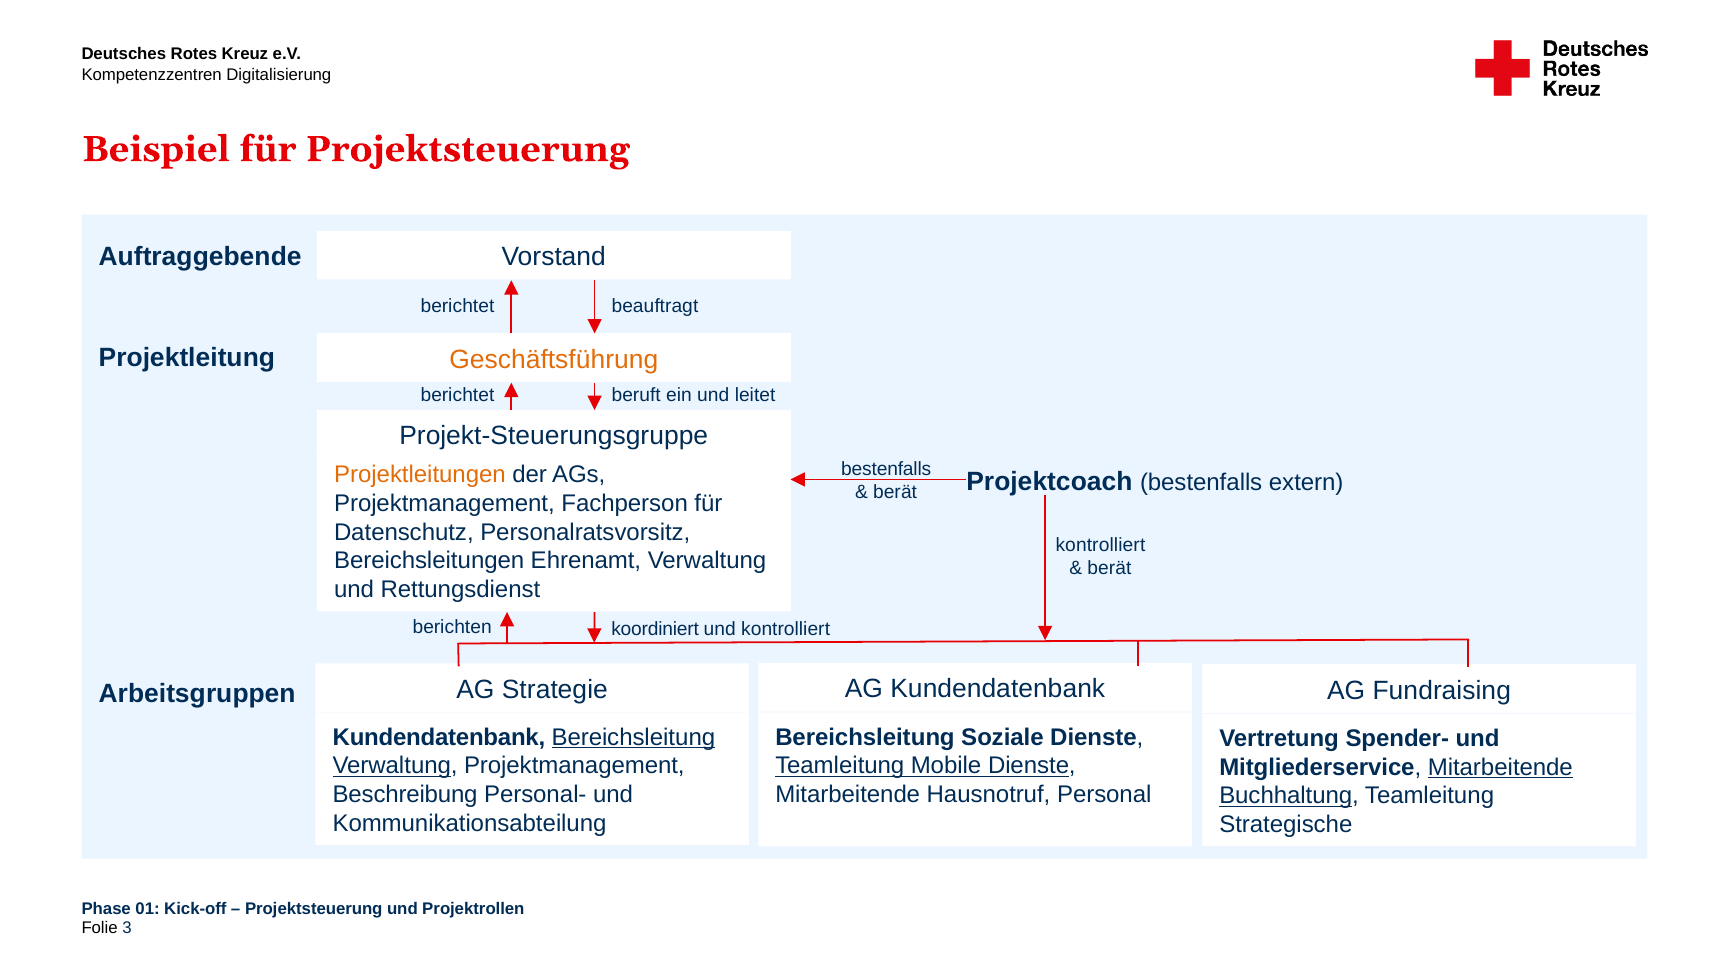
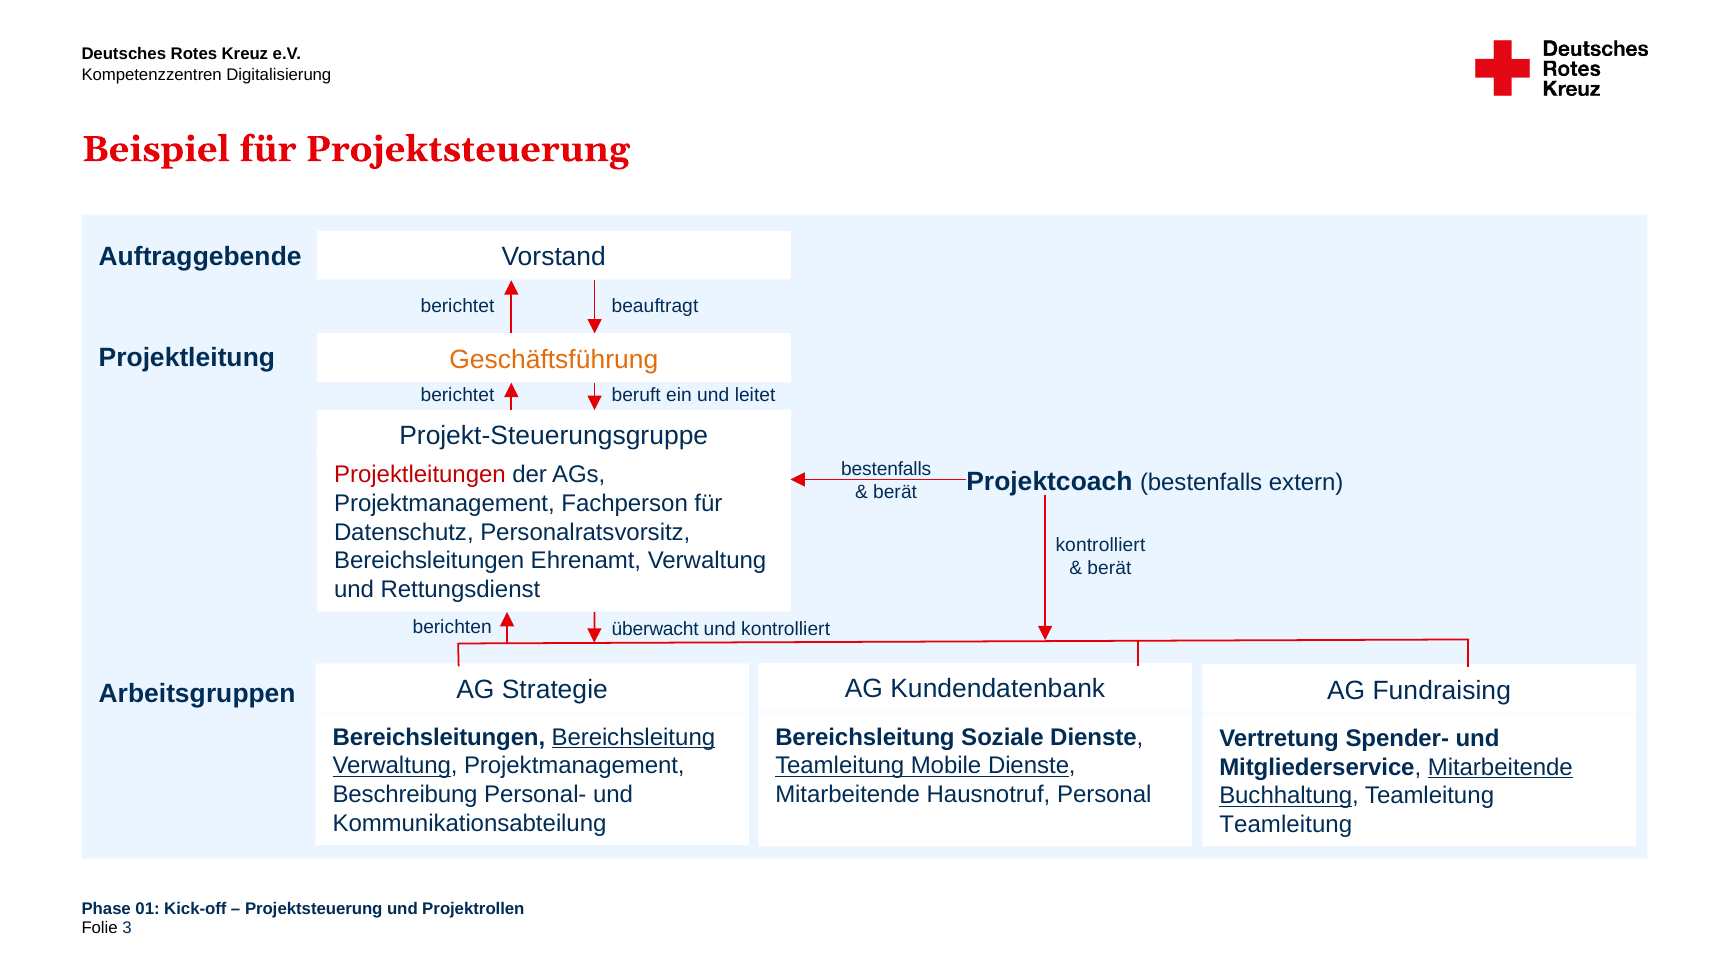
Projektleitungen colour: orange -> red
koordiniert: koordiniert -> überwacht
Kundendatenbank at (439, 737): Kundendatenbank -> Bereichsleitungen
Strategische at (1286, 825): Strategische -> Teamleitung
